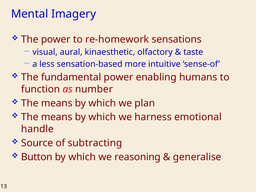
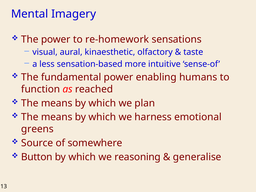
number: number -> reached
handle: handle -> greens
subtracting: subtracting -> somewhere
